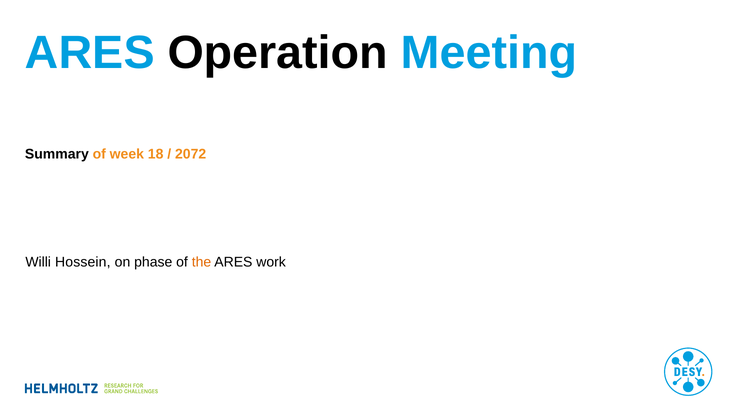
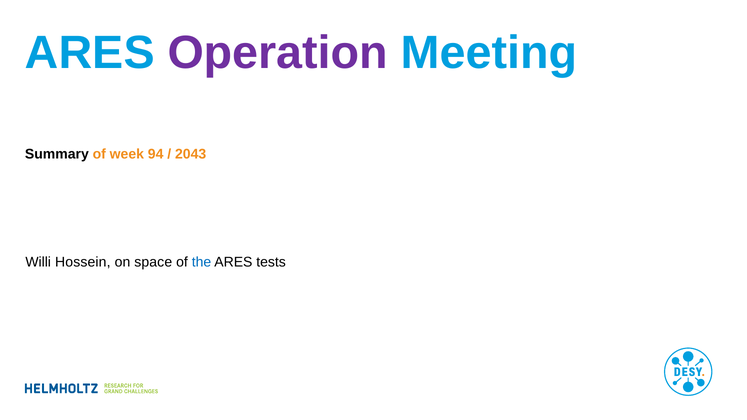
Operation colour: black -> purple
18: 18 -> 94
2072: 2072 -> 2043
phase: phase -> space
the colour: orange -> blue
work: work -> tests
